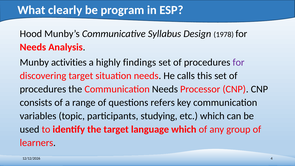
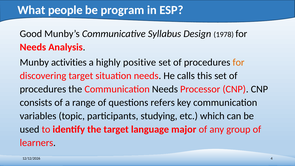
clearly: clearly -> people
Hood: Hood -> Good
findings: findings -> positive
for at (239, 62) colour: purple -> orange
language which: which -> major
